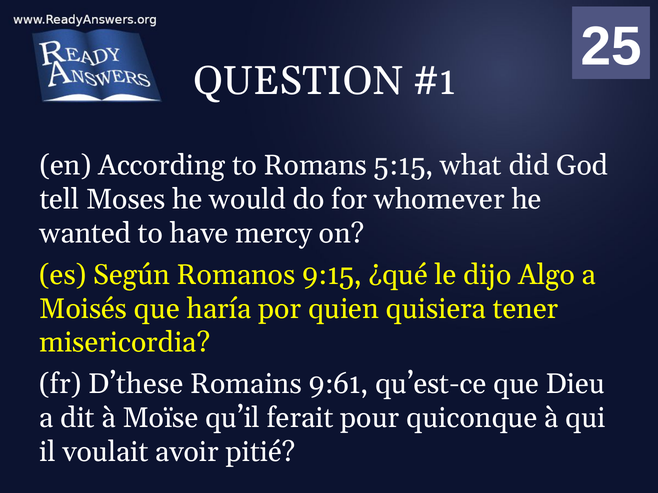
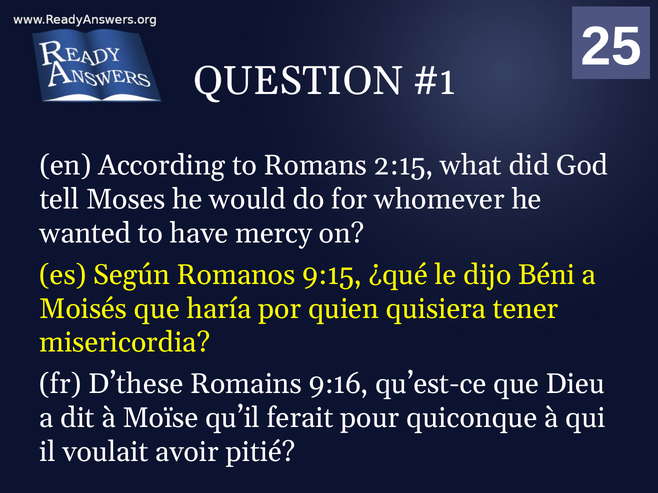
5:15: 5:15 -> 2:15
Algo: Algo -> Béni
9:61: 9:61 -> 9:16
